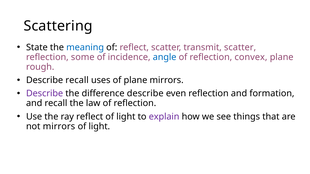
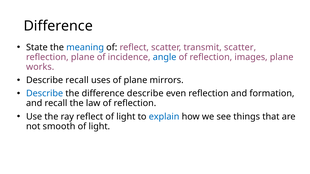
Scattering at (58, 26): Scattering -> Difference
reflection some: some -> plane
convex: convex -> images
rough: rough -> works
Describe at (45, 94) colour: purple -> blue
explain colour: purple -> blue
not mirrors: mirrors -> smooth
